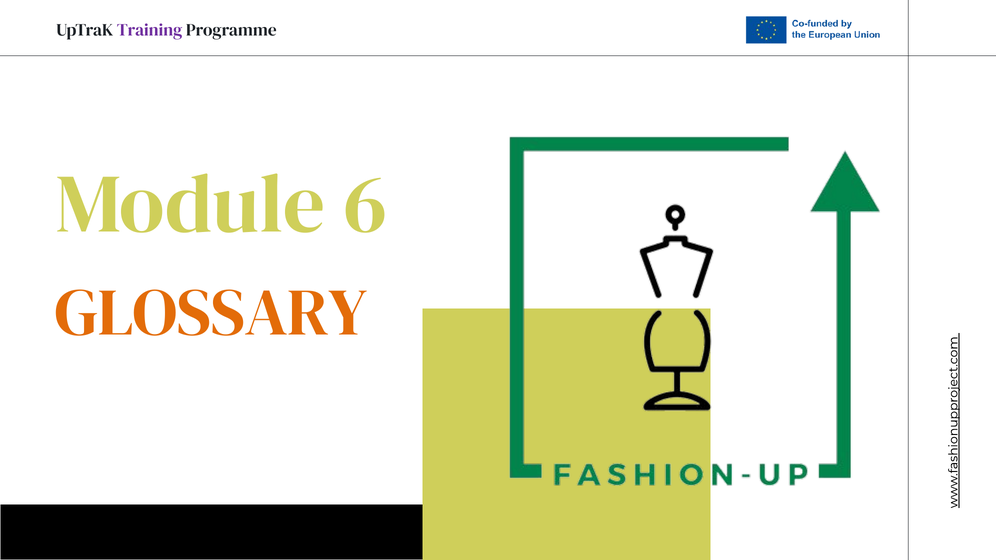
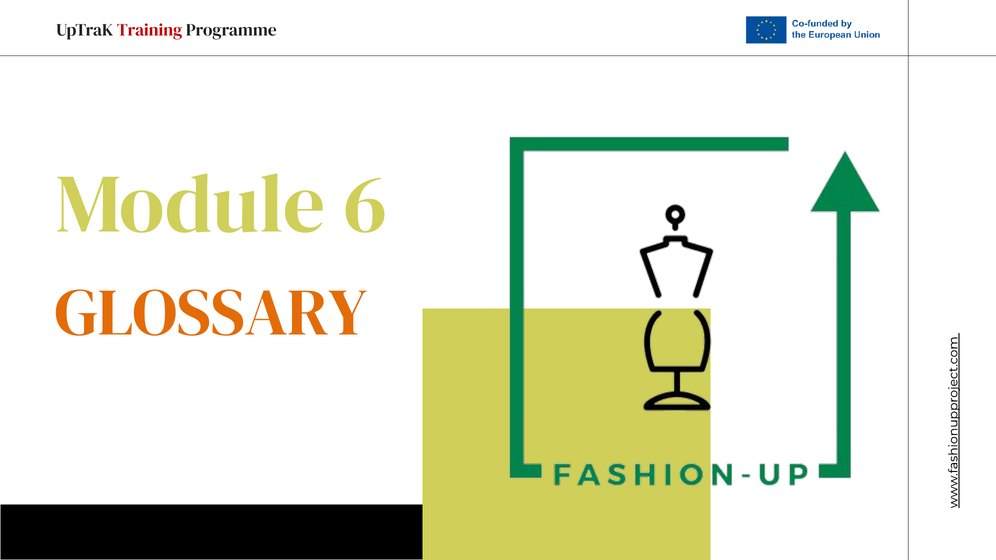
Training colour: purple -> red
